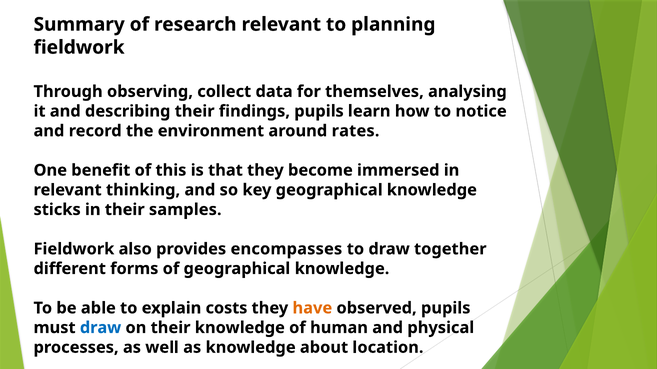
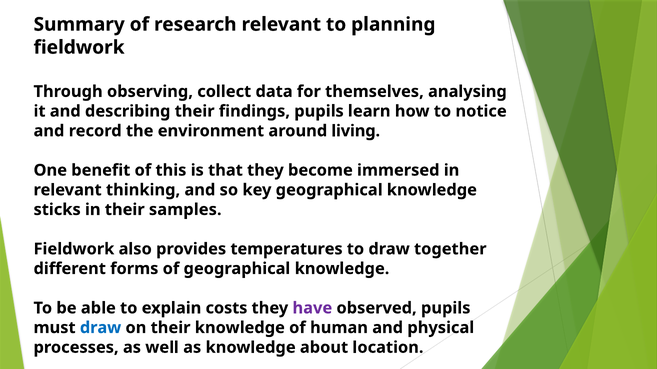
rates: rates -> living
encompasses: encompasses -> temperatures
have colour: orange -> purple
